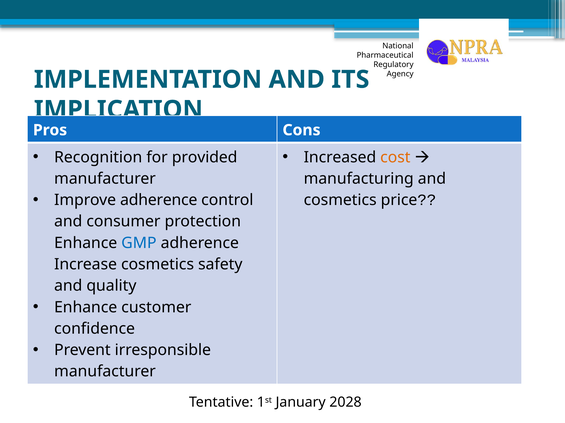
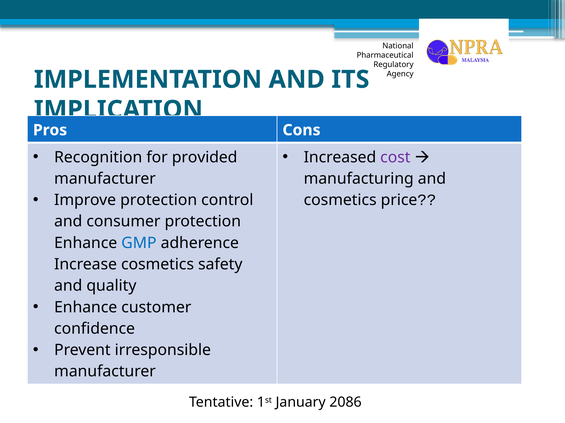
cost colour: orange -> purple
Improve adherence: adherence -> protection
2028: 2028 -> 2086
